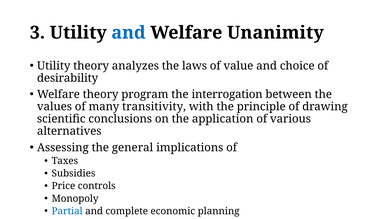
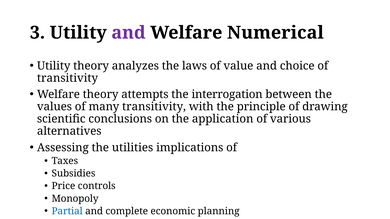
and at (128, 33) colour: blue -> purple
Unanimity: Unanimity -> Numerical
desirability at (68, 78): desirability -> transitivity
program: program -> attempts
general: general -> utilities
